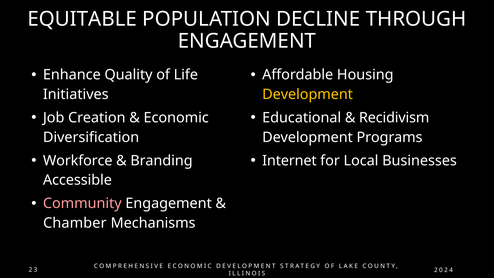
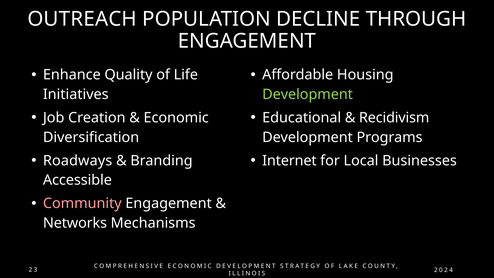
EQUITABLE: EQUITABLE -> OUTREACH
Development at (308, 94) colour: yellow -> light green
Workforce: Workforce -> Roadways
Chamber: Chamber -> Networks
